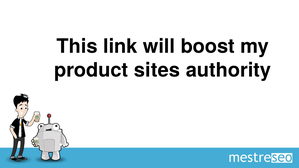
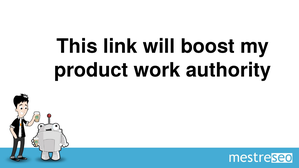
sites: sites -> work
